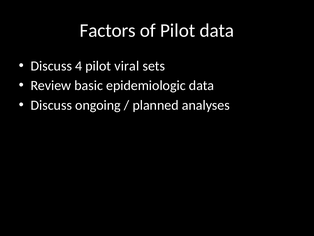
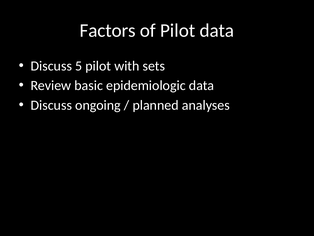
4: 4 -> 5
viral: viral -> with
